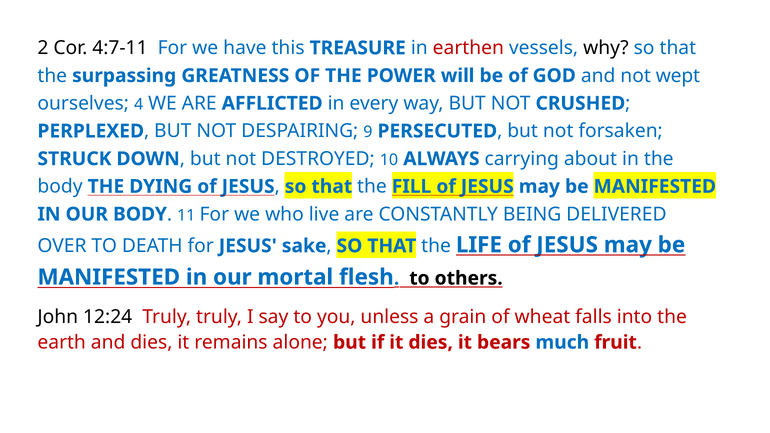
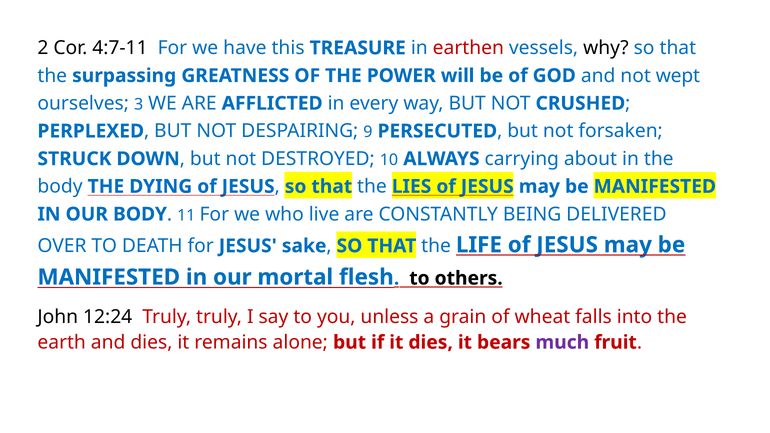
4: 4 -> 3
FILL: FILL -> LIES
much colour: blue -> purple
